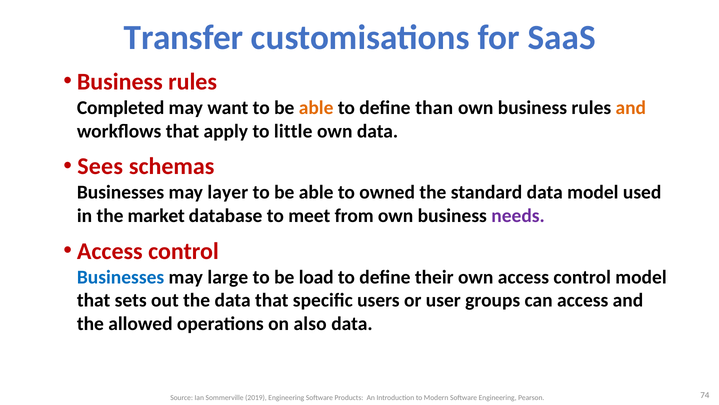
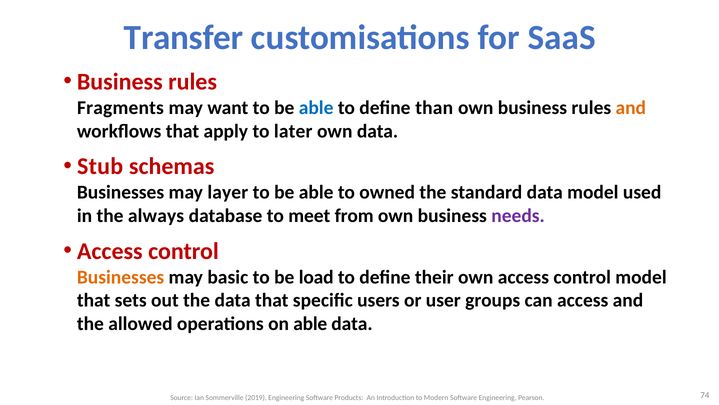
Completed: Completed -> Fragments
able at (316, 107) colour: orange -> blue
little: little -> later
Sees: Sees -> Stub
market: market -> always
Businesses at (121, 277) colour: blue -> orange
large: large -> basic
on also: also -> able
